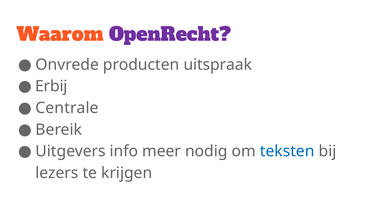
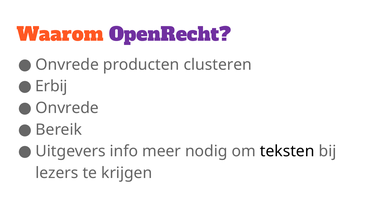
uitspraak: uitspraak -> clusteren
Centrale at (67, 108): Centrale -> Onvrede
teksten colour: blue -> black
